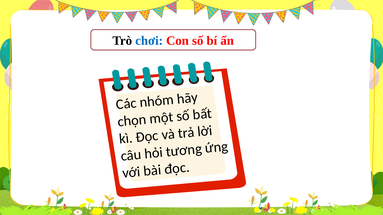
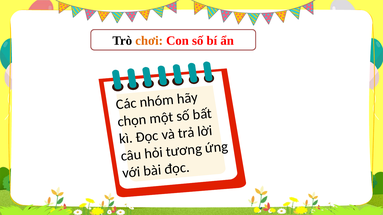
chơi colour: blue -> orange
